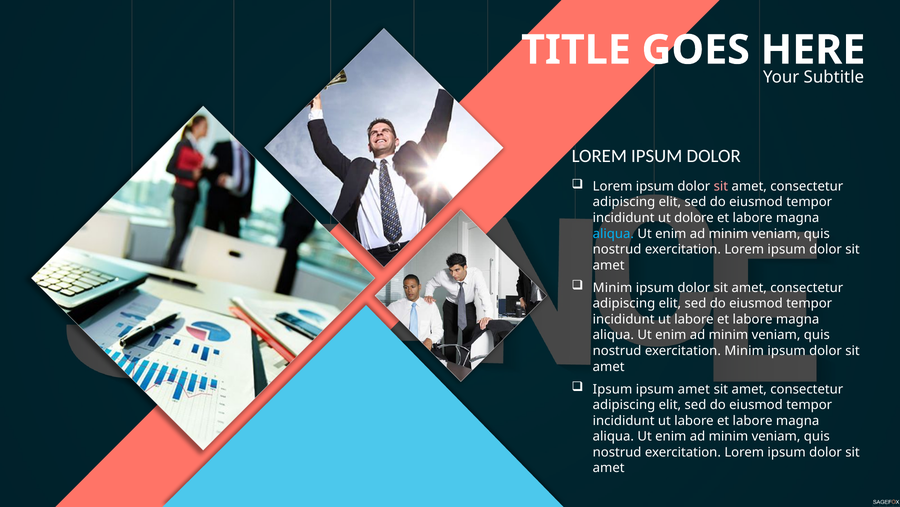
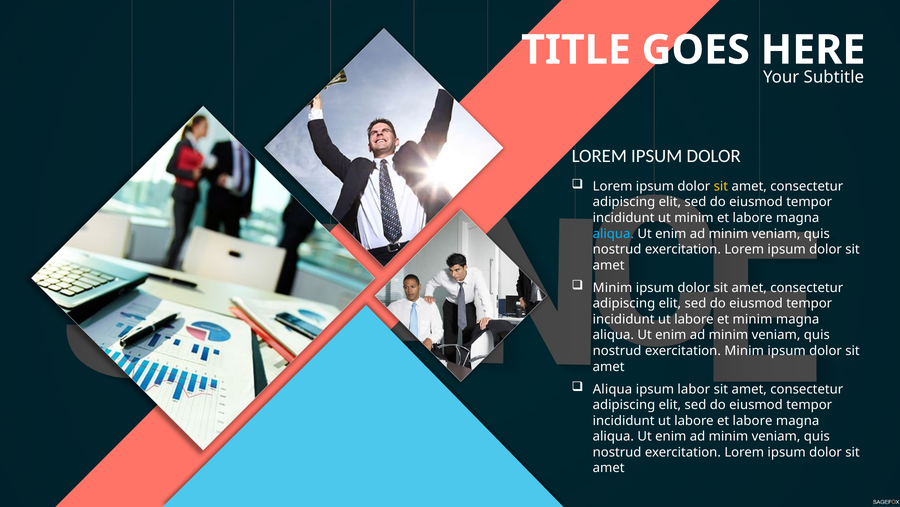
sit at (721, 186) colour: pink -> yellow
ut dolore: dolore -> minim
labore at (753, 319): labore -> minim
Ipsum at (613, 389): Ipsum -> Aliqua
ipsum amet: amet -> labor
